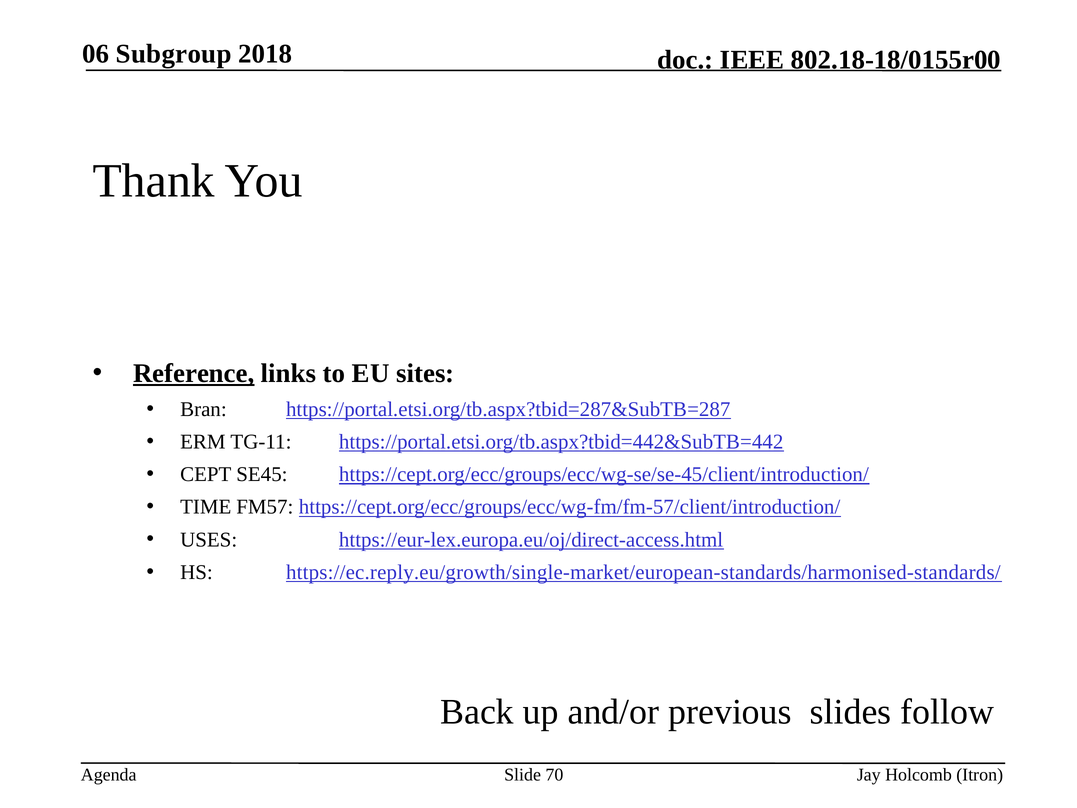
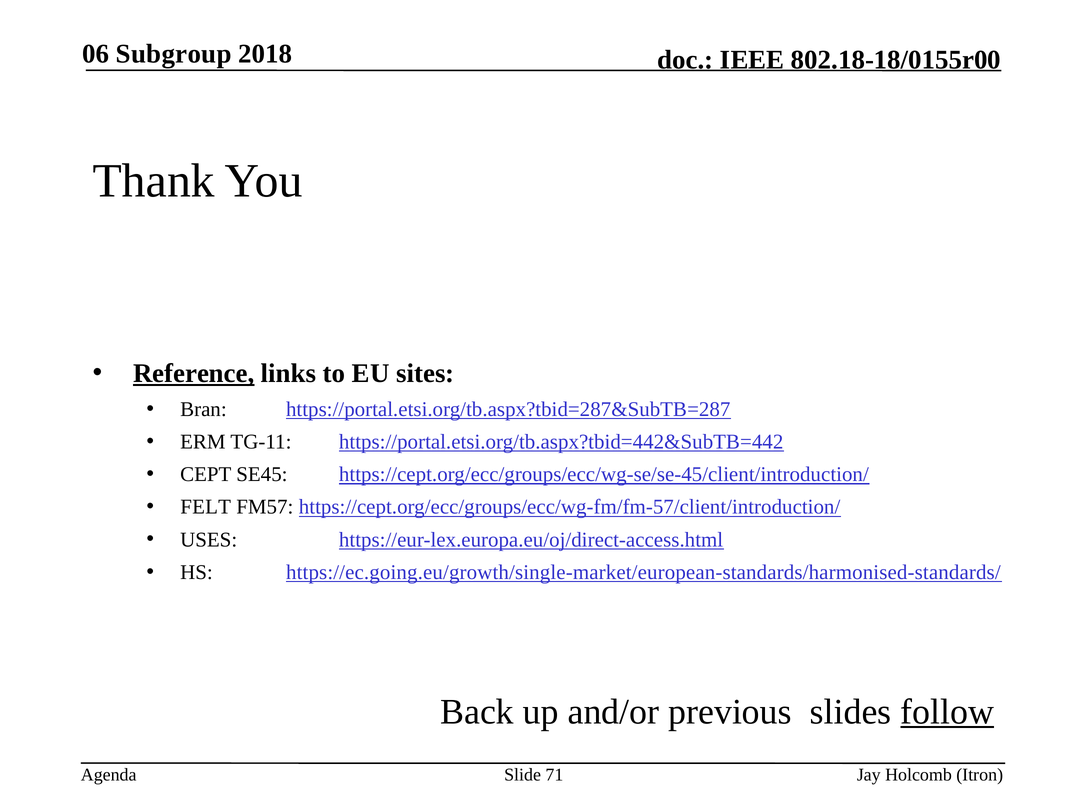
TIME: TIME -> FELT
https://ec.reply.eu/growth/single-market/european-standards/harmonised-standards/: https://ec.reply.eu/growth/single-market/european-standards/harmonised-standards/ -> https://ec.going.eu/growth/single-market/european-standards/harmonised-standards/
follow underline: none -> present
70: 70 -> 71
